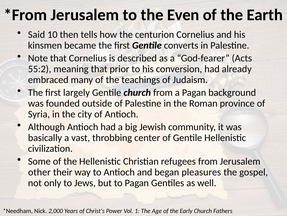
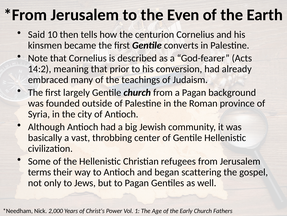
55:2: 55:2 -> 14:2
other: other -> terms
pleasures: pleasures -> scattering
